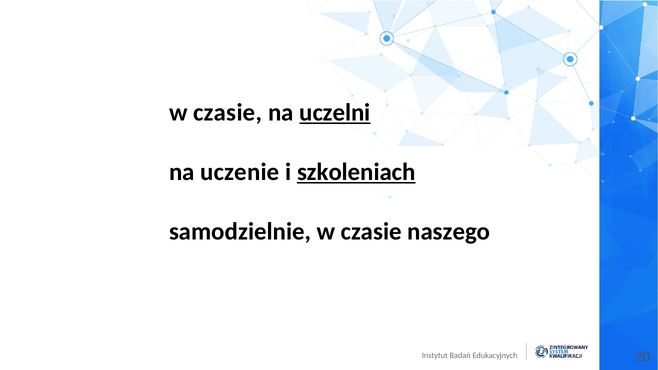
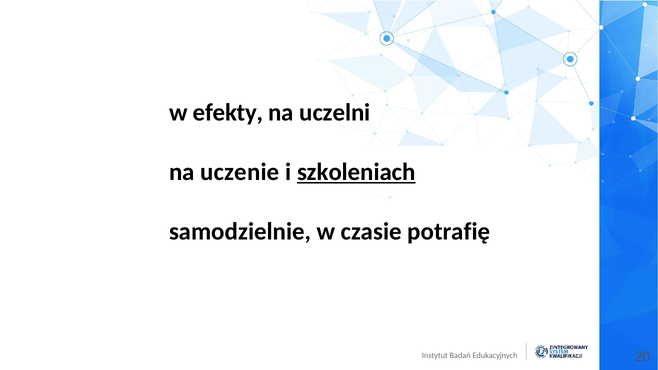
czasie at (228, 112): czasie -> efekty
uczelni underline: present -> none
naszego: naszego -> potrafię
